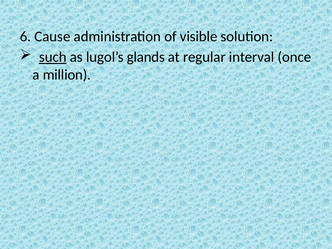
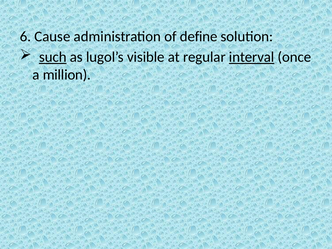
visible: visible -> define
glands: glands -> visible
interval underline: none -> present
